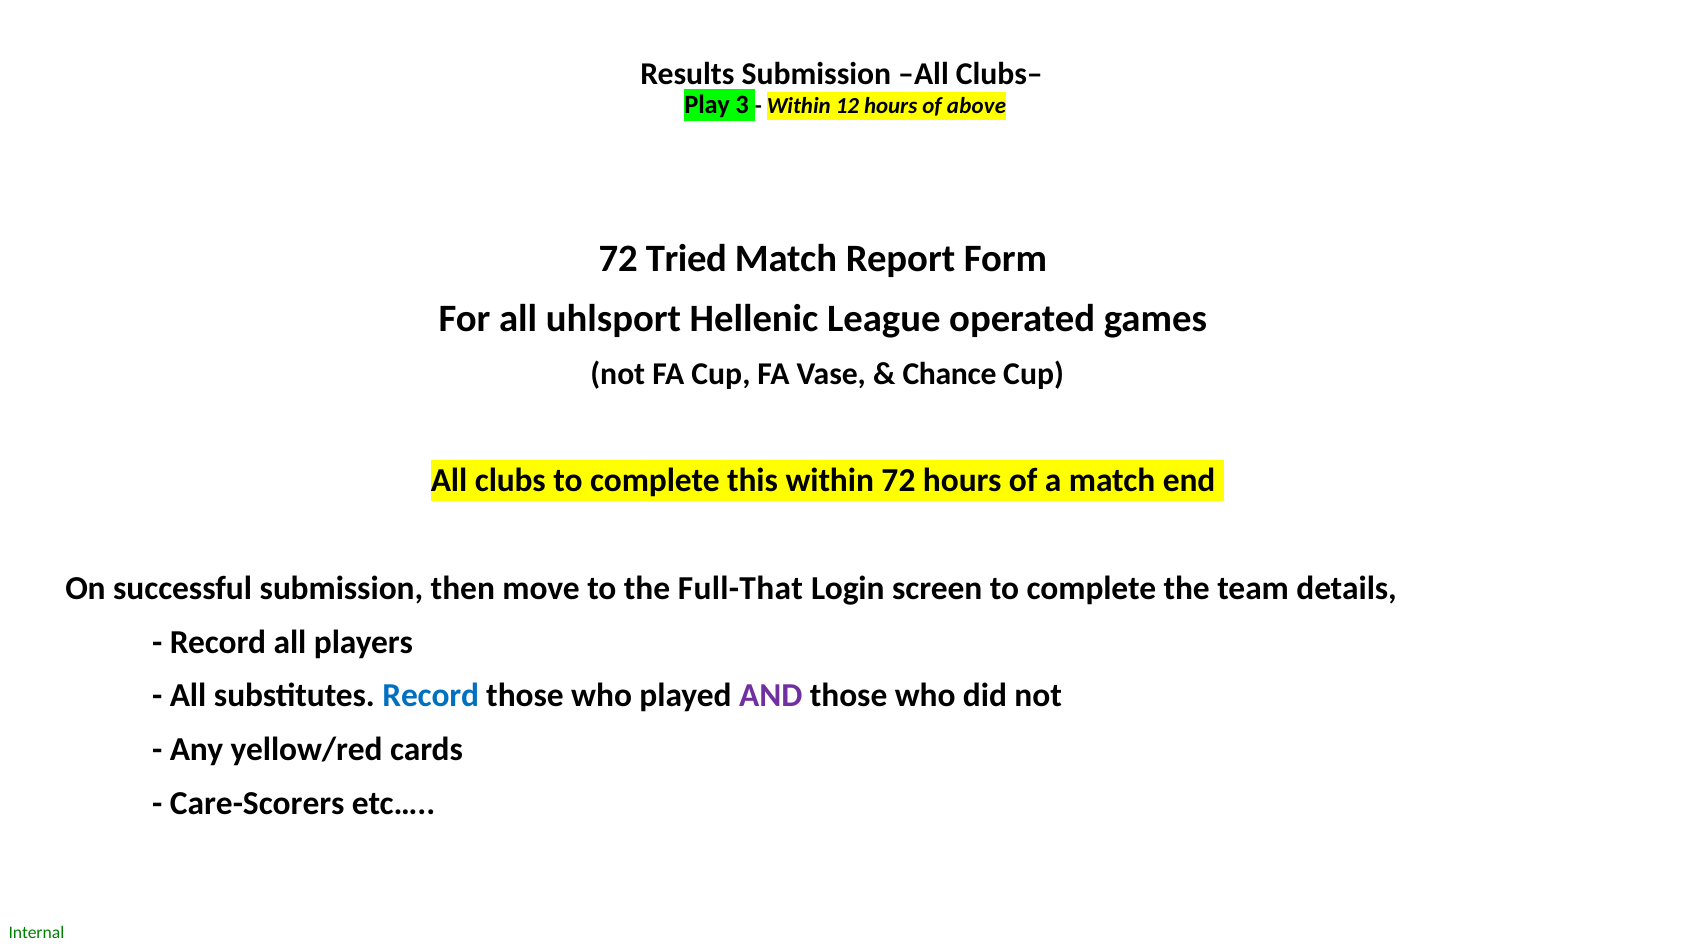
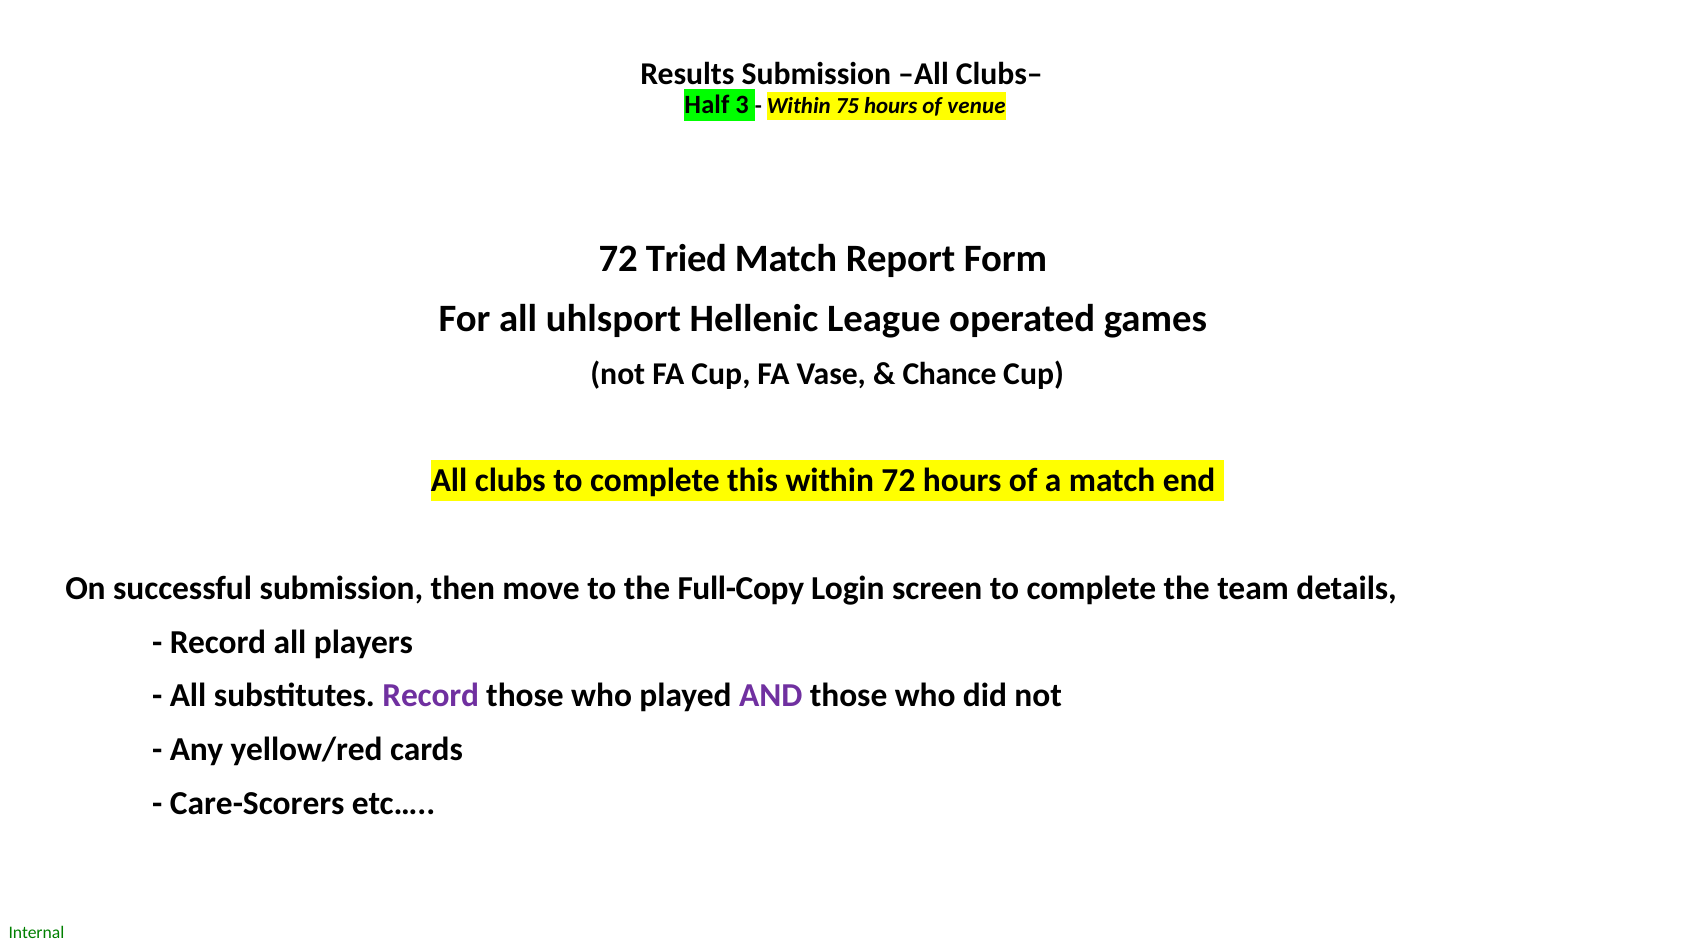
Play: Play -> Half
12: 12 -> 75
above: above -> venue
Full-That: Full-That -> Full-Copy
Record at (431, 696) colour: blue -> purple
